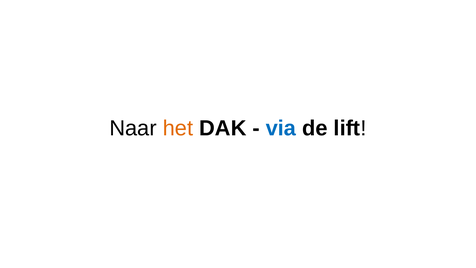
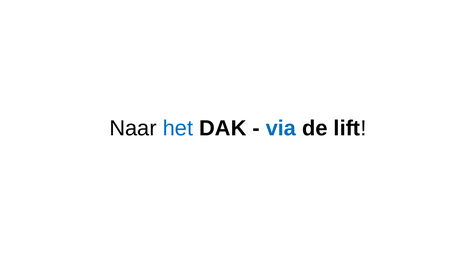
het colour: orange -> blue
